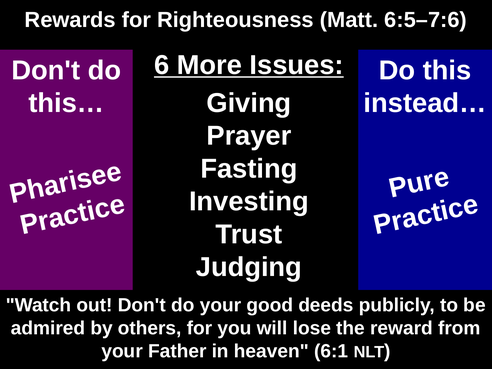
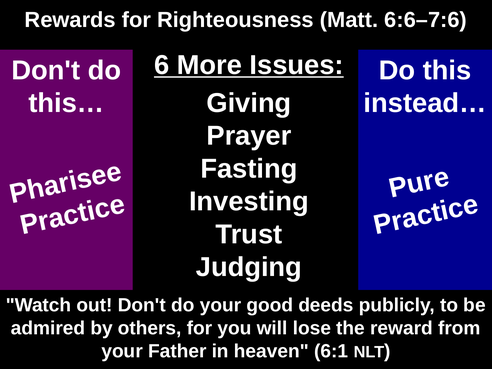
6:5–7:6: 6:5–7:6 -> 6:6–7:6
